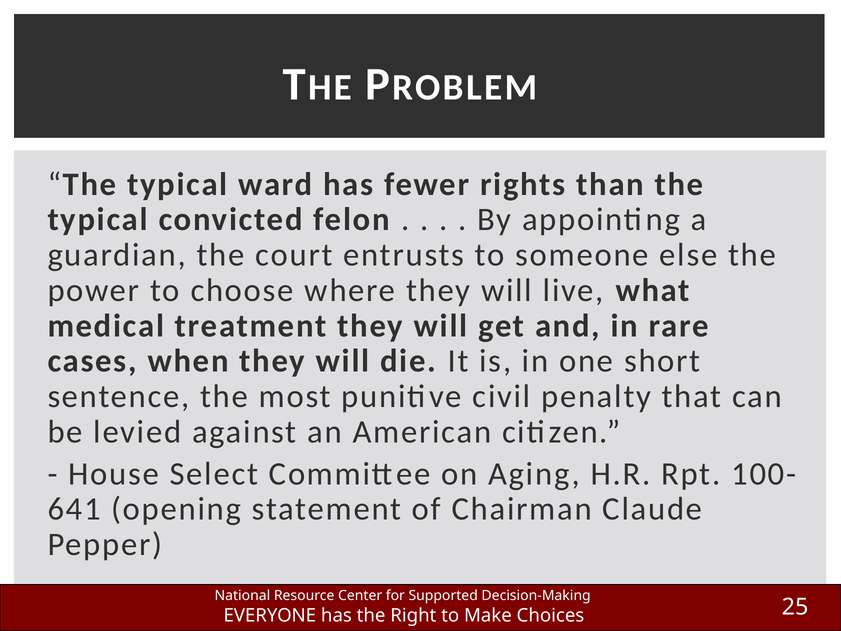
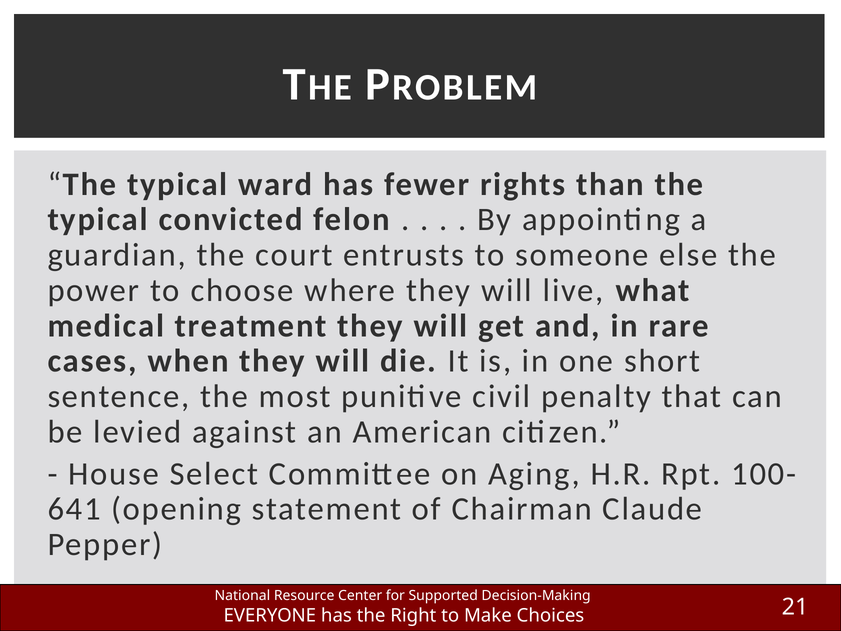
25: 25 -> 21
